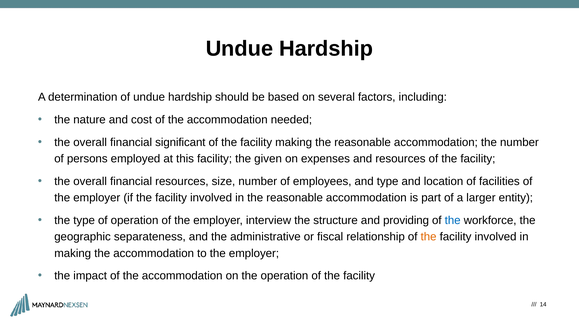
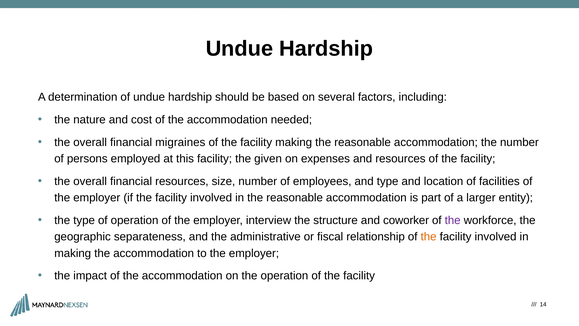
significant: significant -> migraines
providing: providing -> coworker
the at (453, 220) colour: blue -> purple
